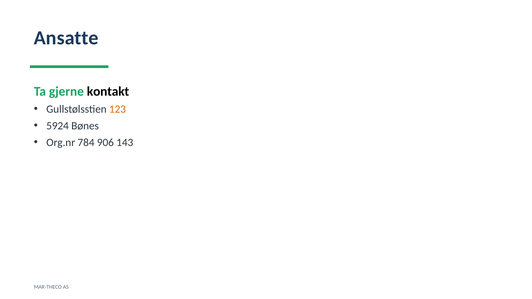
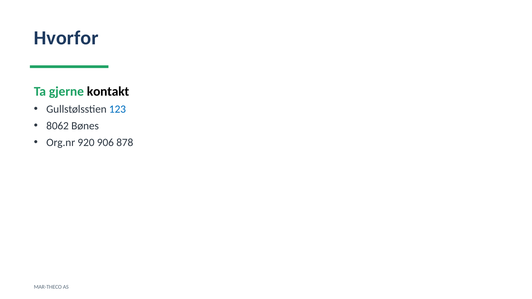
Ansatte: Ansatte -> Hvorfor
123 colour: orange -> blue
5924: 5924 -> 8062
784: 784 -> 920
143: 143 -> 878
